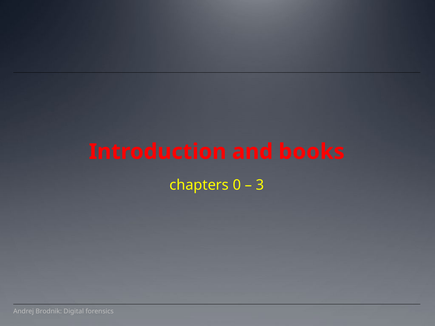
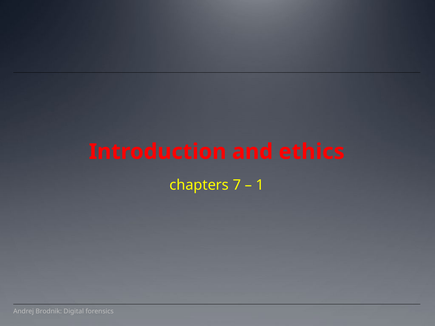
books: books -> ethics
0: 0 -> 7
3: 3 -> 1
